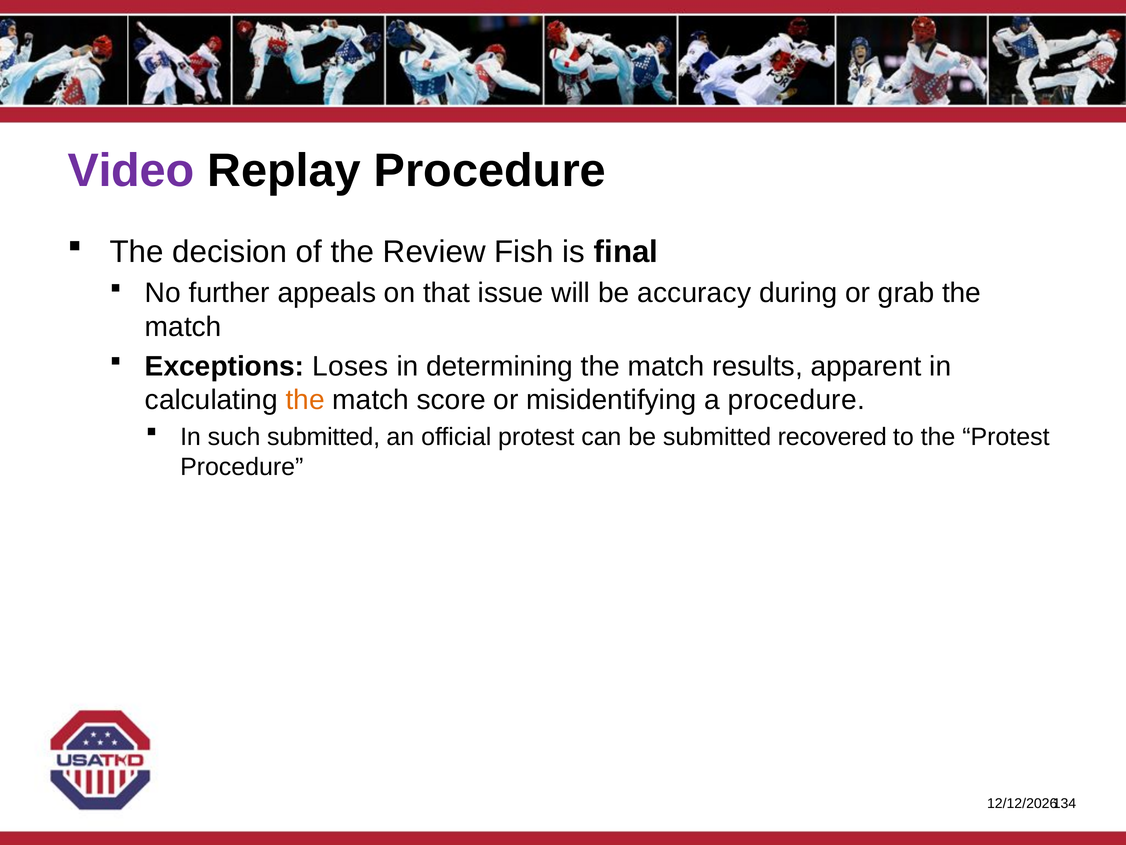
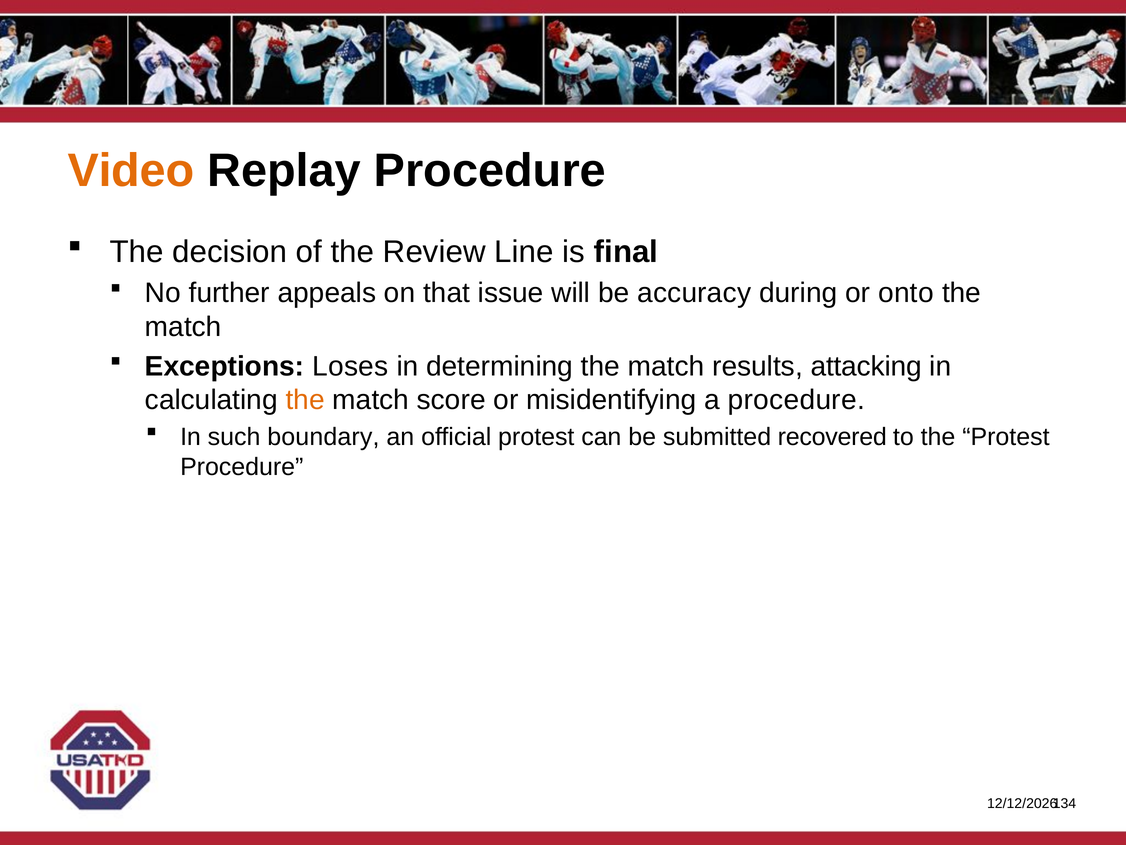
Video colour: purple -> orange
Fish: Fish -> Line
grab: grab -> onto
apparent: apparent -> attacking
such submitted: submitted -> boundary
